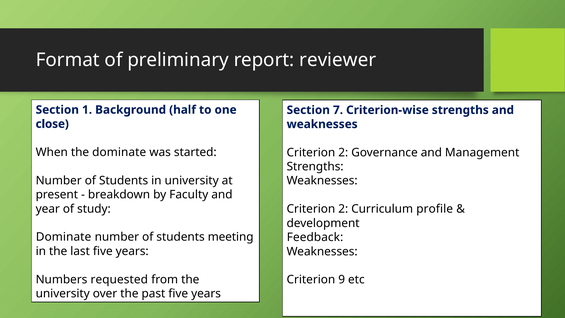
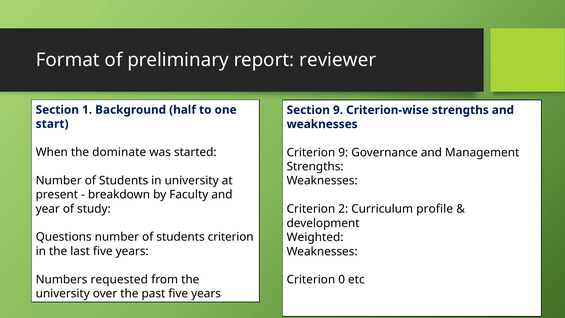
Section 7: 7 -> 9
close: close -> start
2 at (343, 152): 2 -> 9
Dominate at (64, 237): Dominate -> Questions
students meeting: meeting -> criterion
Feedback: Feedback -> Weighted
9: 9 -> 0
